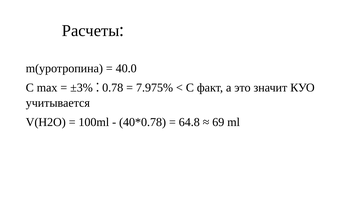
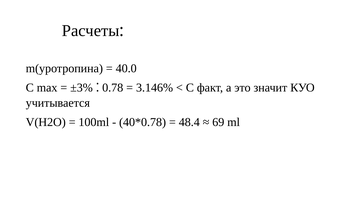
7.975%: 7.975% -> 3.146%
64.8: 64.8 -> 48.4
